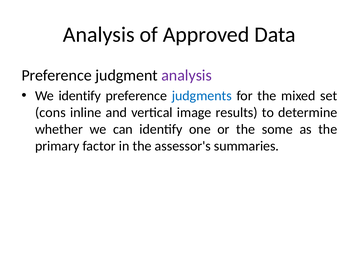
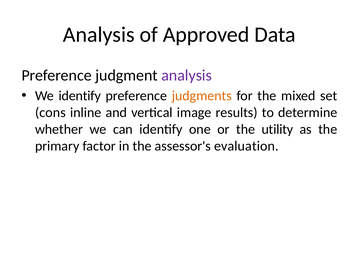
judgments colour: blue -> orange
some: some -> utility
summaries: summaries -> evaluation
